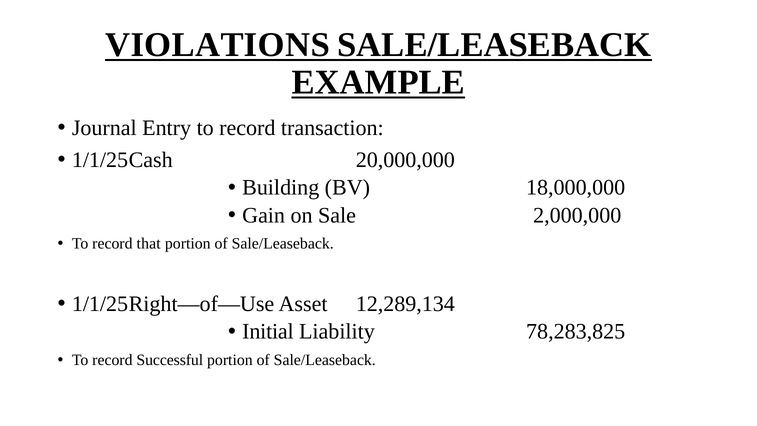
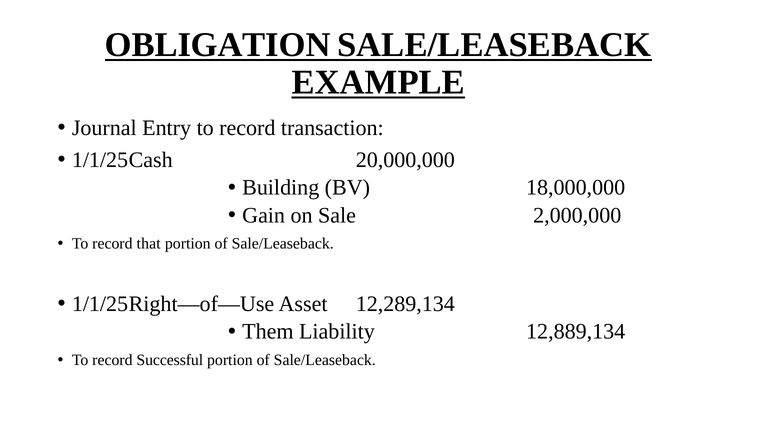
VIOLATIONS: VIOLATIONS -> OBLIGATION
Initial: Initial -> Them
78,283,825: 78,283,825 -> 12,889,134
